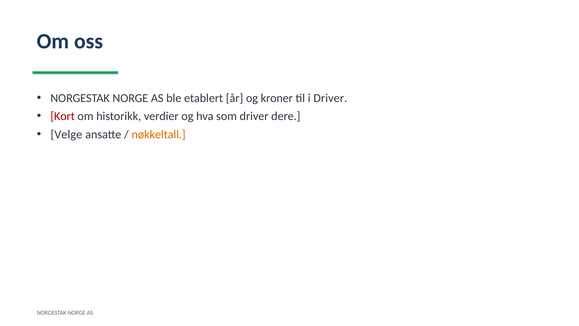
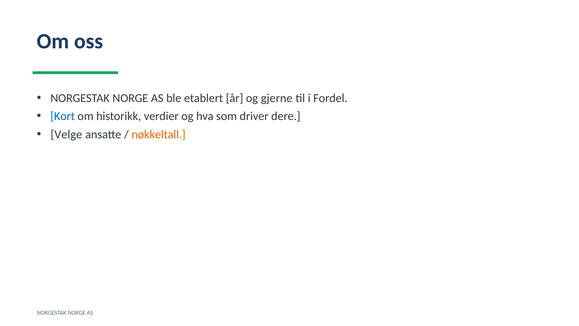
kroner: kroner -> gjerne
i Driver: Driver -> Fordel
Kort colour: red -> blue
